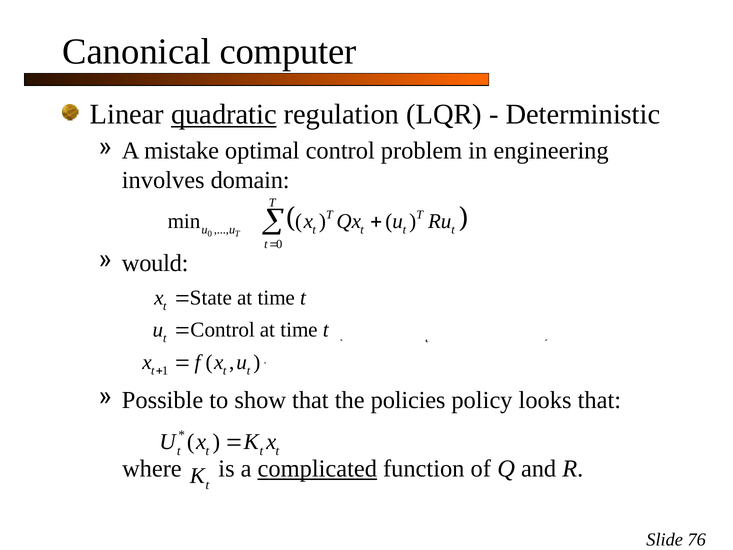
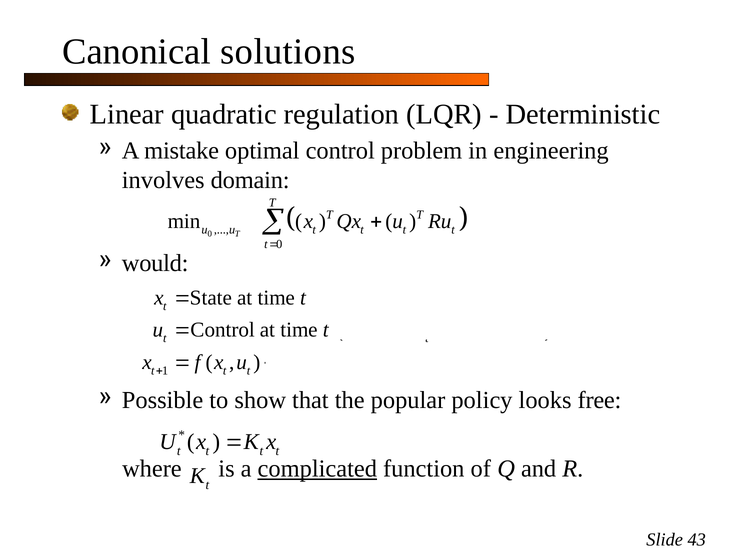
computer: computer -> solutions
quadratic underline: present -> none
policies: policies -> popular
looks that: that -> free
76: 76 -> 43
